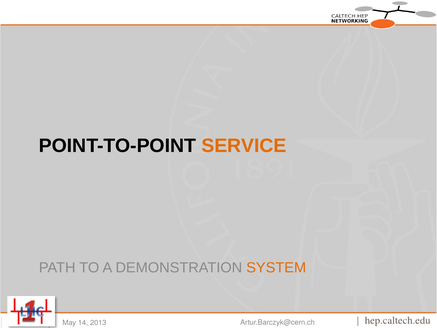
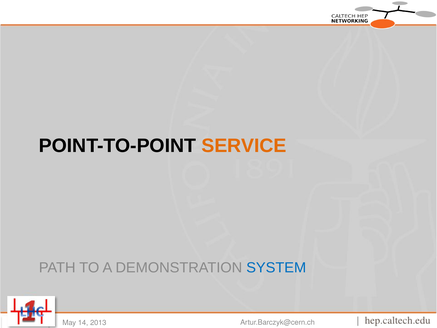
SYSTEM colour: orange -> blue
